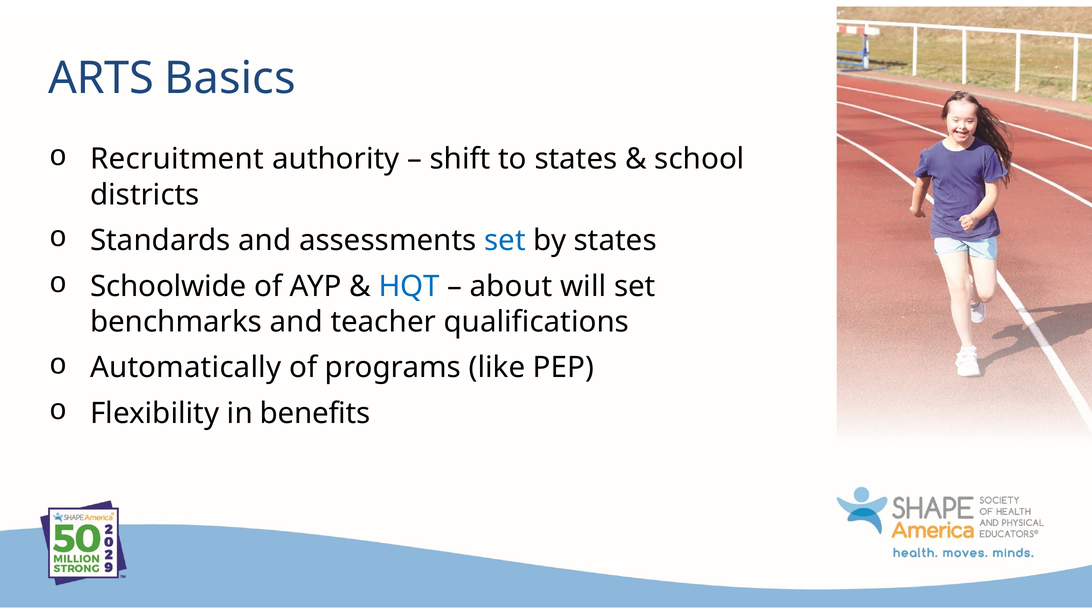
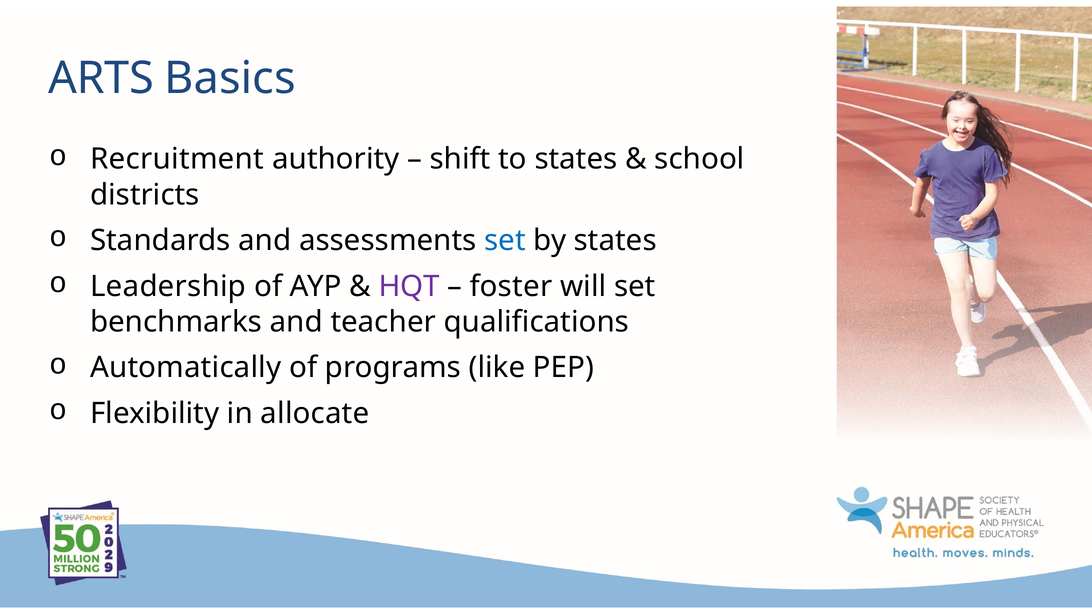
Schoolwide: Schoolwide -> Leadership
HQT colour: blue -> purple
about: about -> foster
benefits: benefits -> allocate
